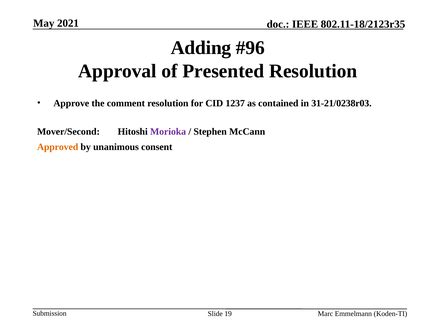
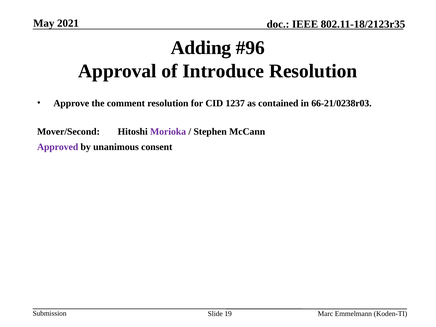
Presented: Presented -> Introduce
31-21/0238r03: 31-21/0238r03 -> 66-21/0238r03
Approved colour: orange -> purple
